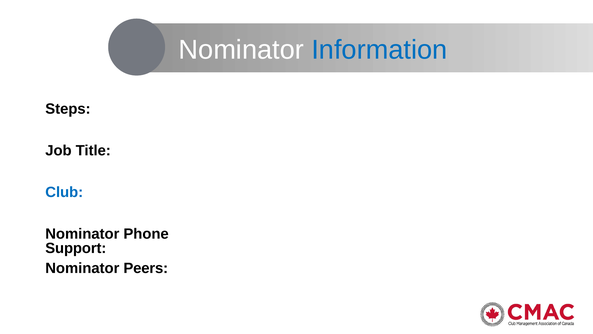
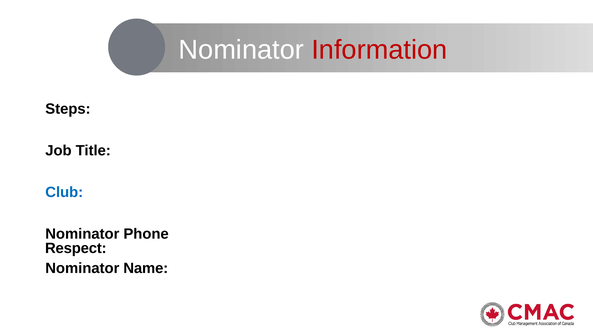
Information colour: blue -> red
Support: Support -> Respect
Peers: Peers -> Name
